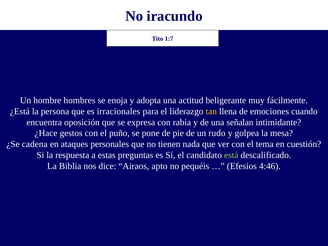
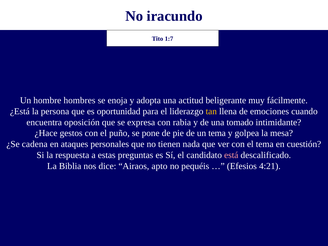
irracionales: irracionales -> oportunidad
señalan: señalan -> tomado
un rudo: rudo -> tema
está colour: light green -> pink
4:46: 4:46 -> 4:21
